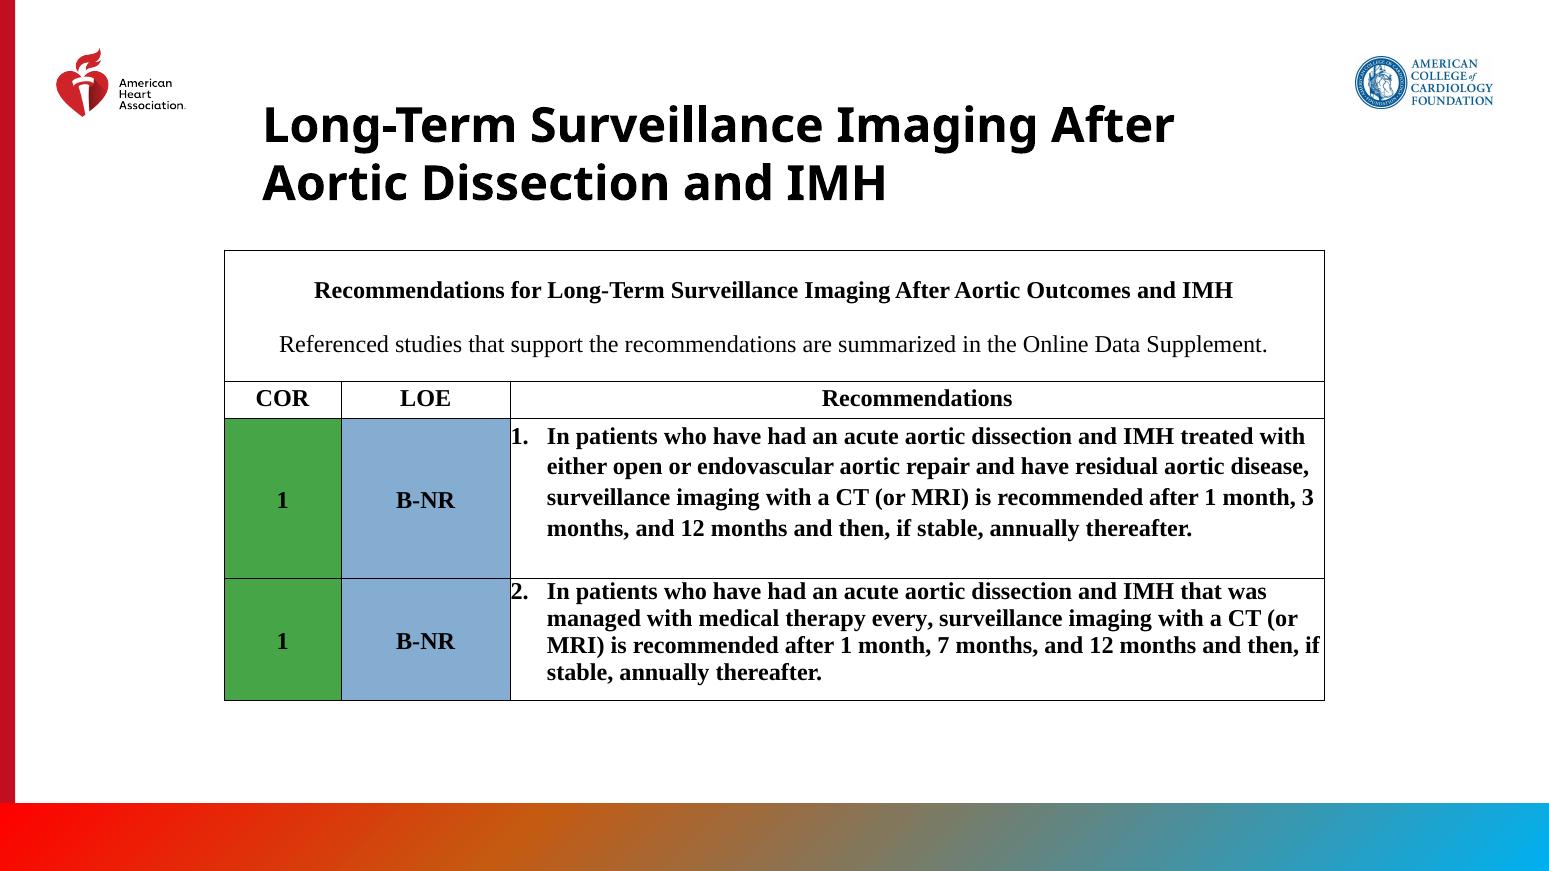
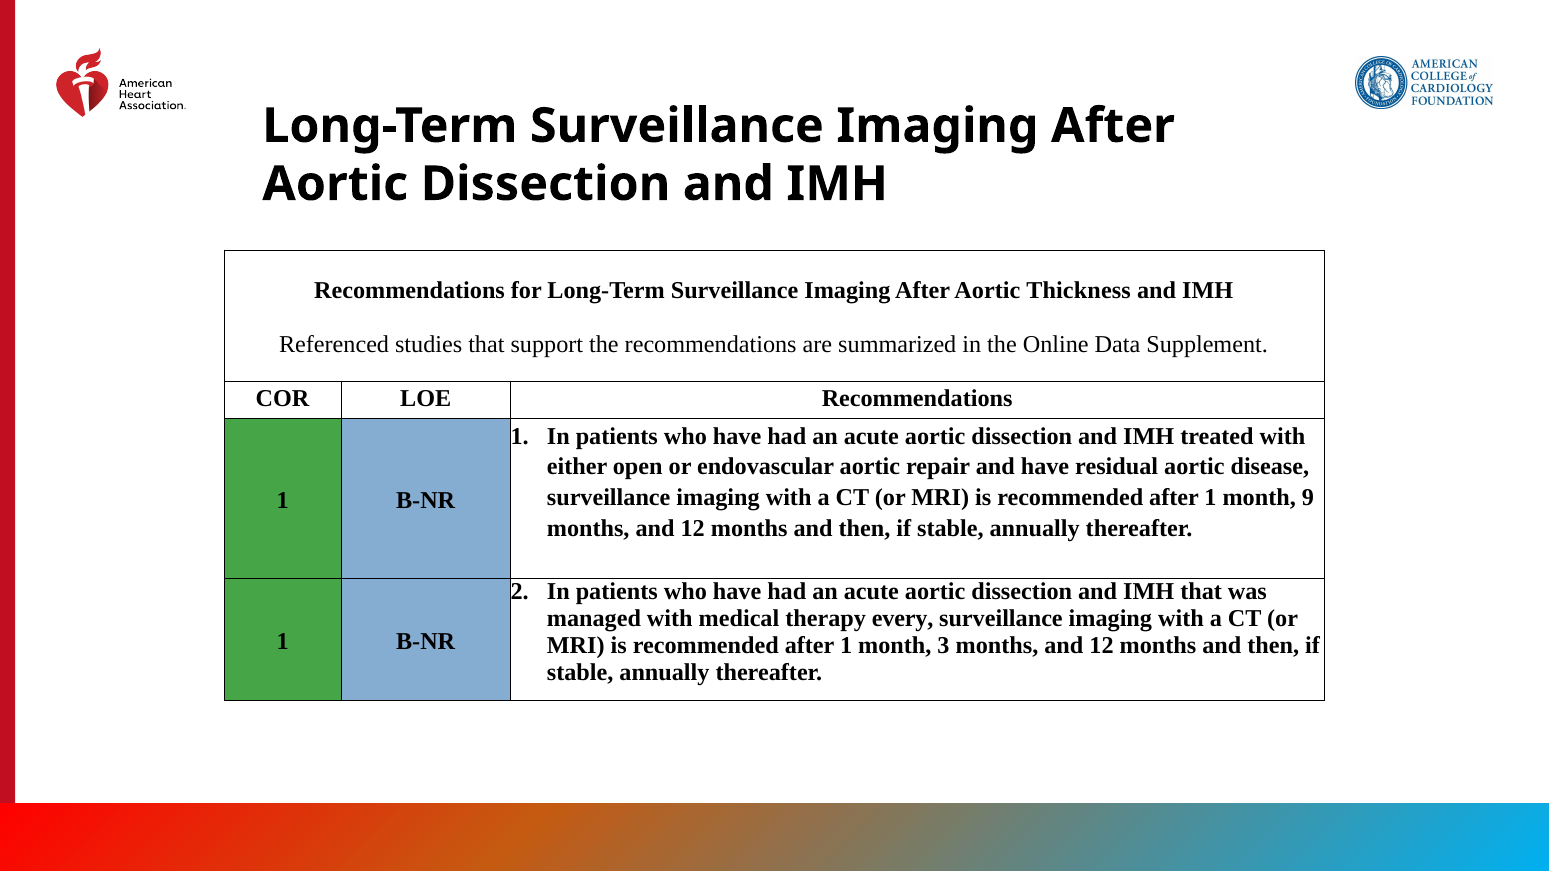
Outcomes: Outcomes -> Thickness
3: 3 -> 9
7: 7 -> 3
